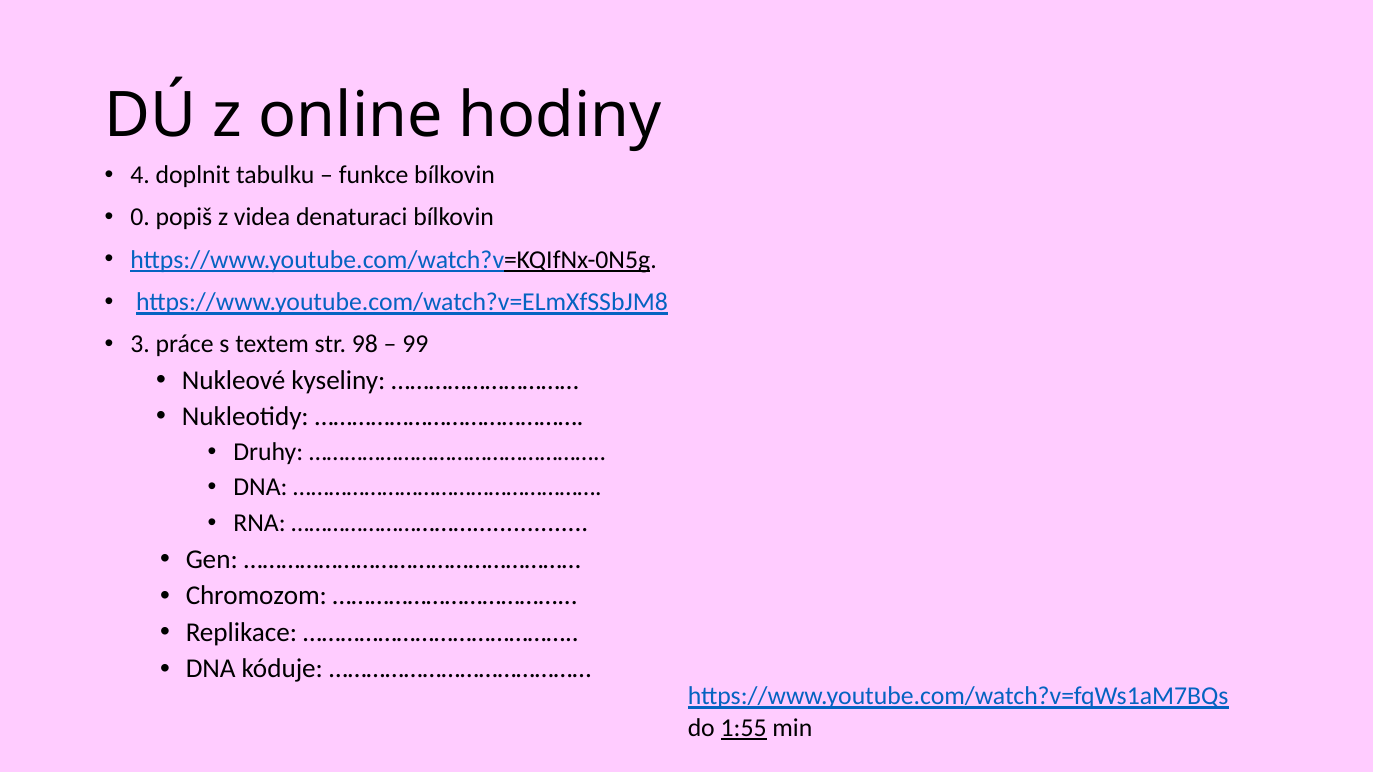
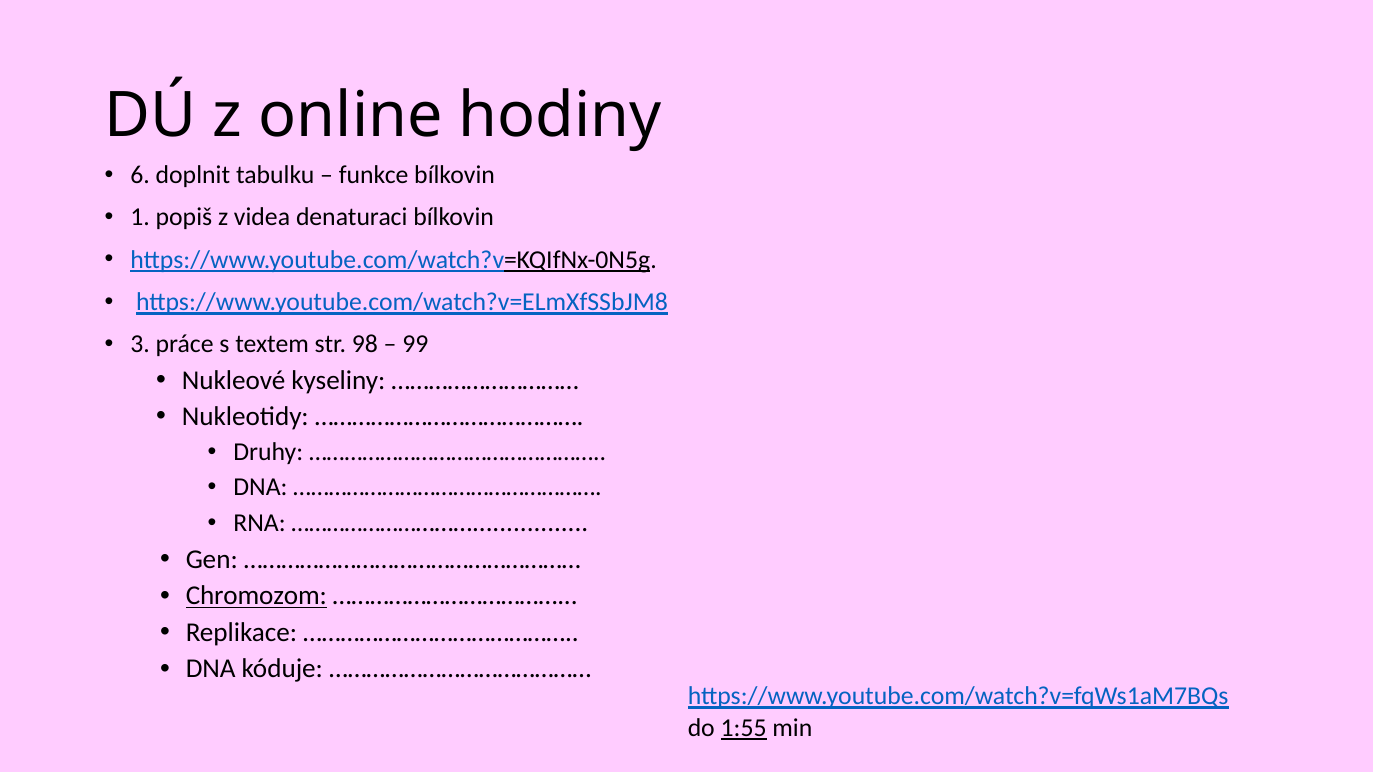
4: 4 -> 6
0: 0 -> 1
Chromozom underline: none -> present
